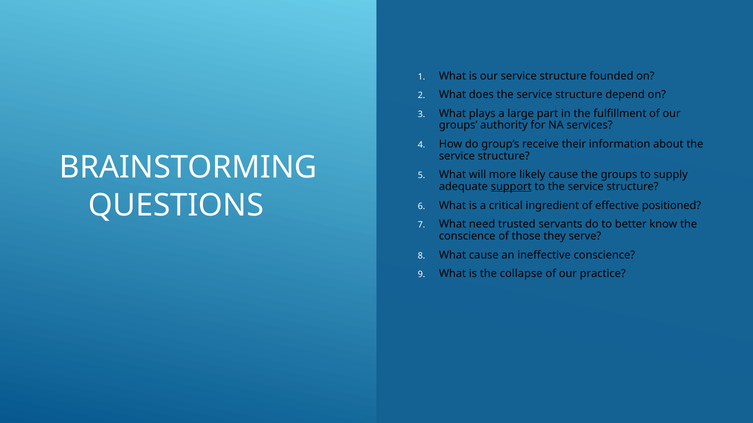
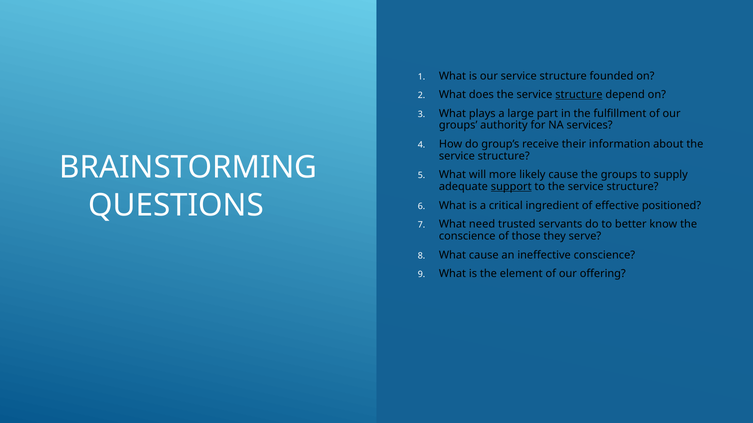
structure at (579, 95) underline: none -> present
collapse: collapse -> element
practice: practice -> offering
